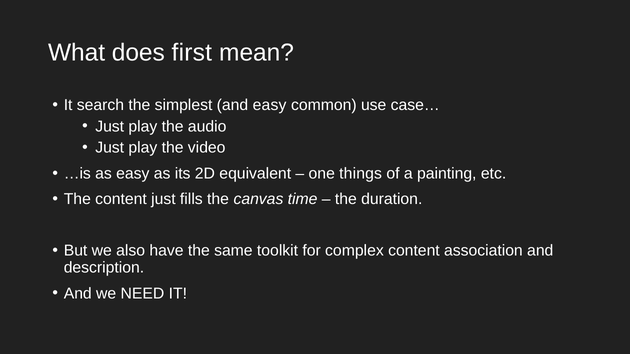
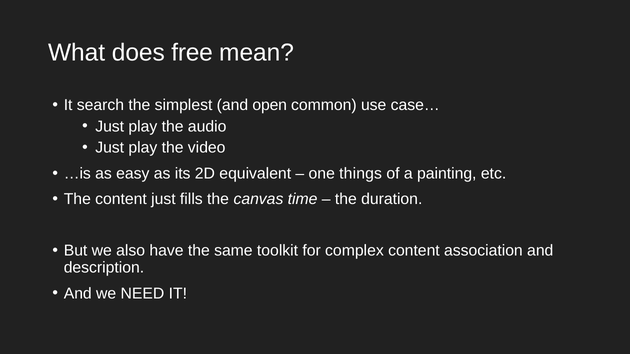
first: first -> free
and easy: easy -> open
